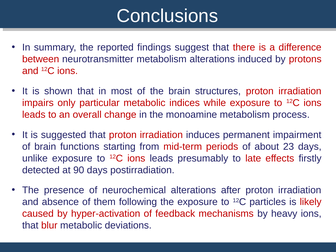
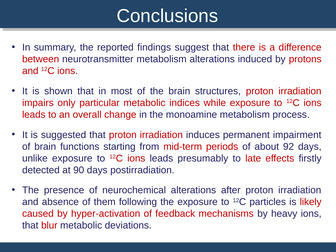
23: 23 -> 92
